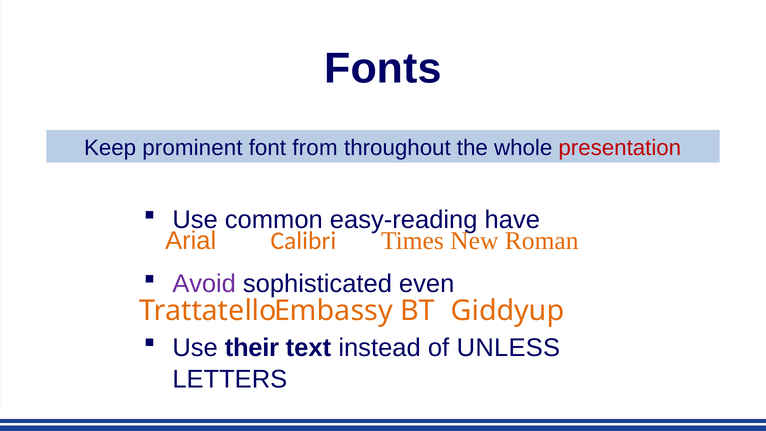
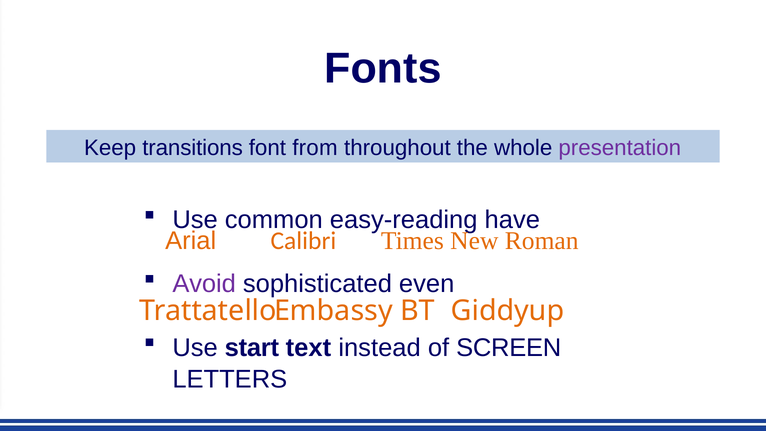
prominent: prominent -> transitions
presentation colour: red -> purple
their: their -> start
UNLESS: UNLESS -> SCREEN
